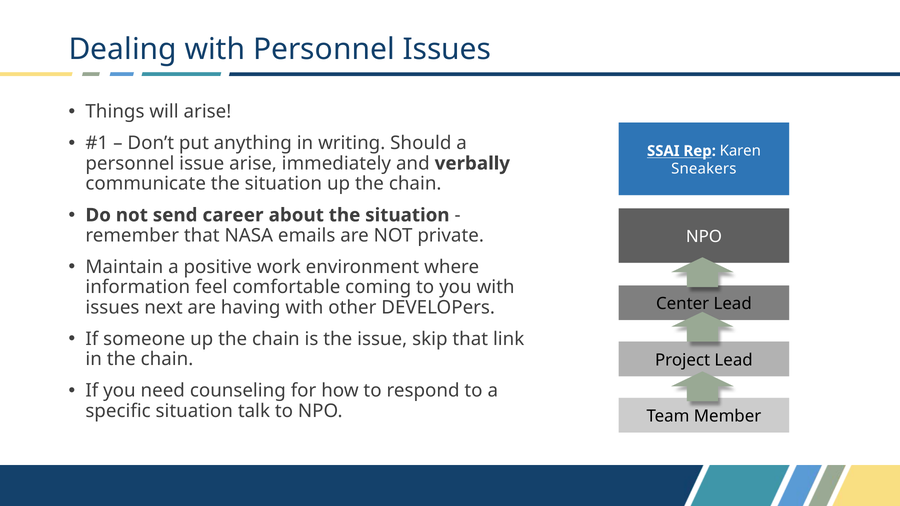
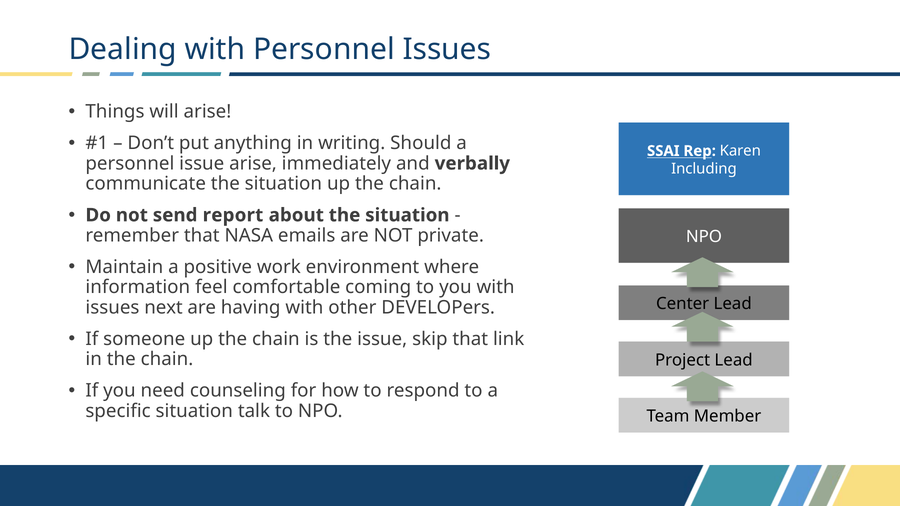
Sneakers: Sneakers -> Including
career: career -> report
